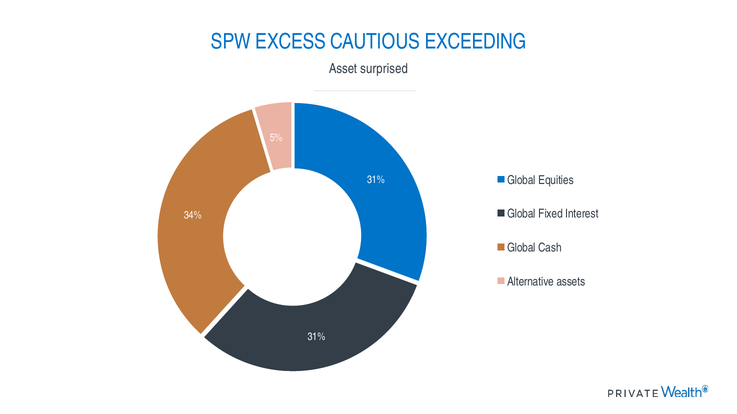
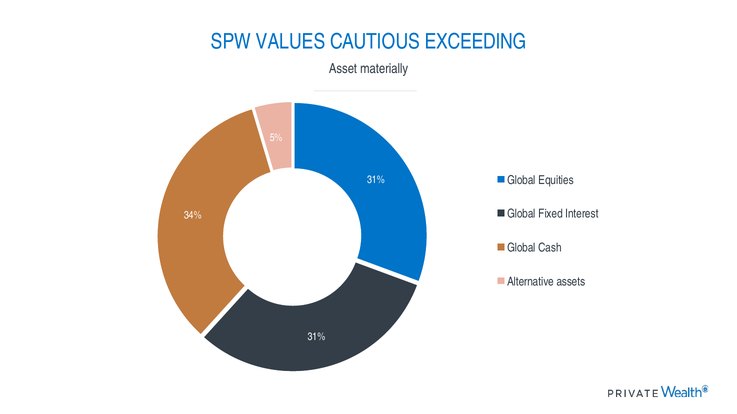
EXCESS: EXCESS -> VALUES
surprised: surprised -> materially
